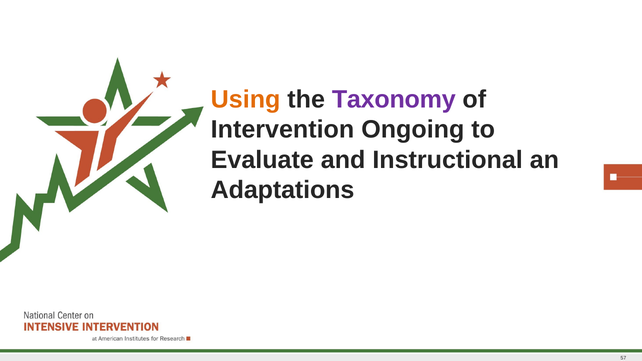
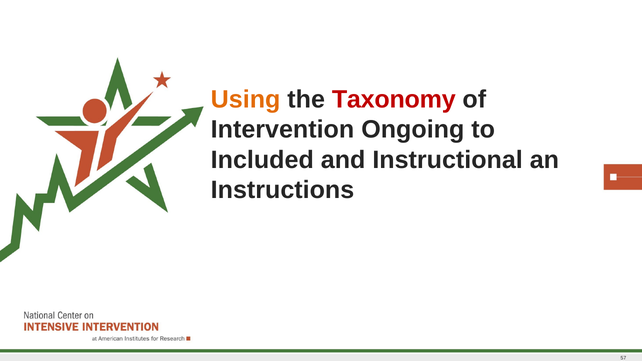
Taxonomy colour: purple -> red
Evaluate: Evaluate -> Included
Adaptations: Adaptations -> Instructions
